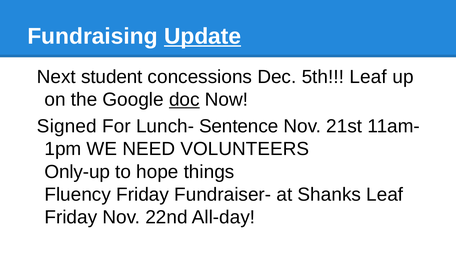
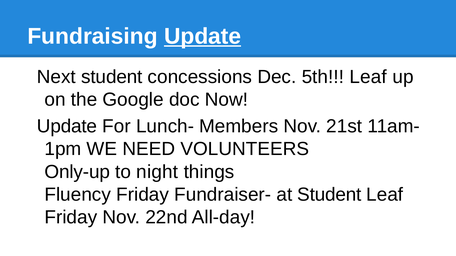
doc underline: present -> none
Signed at (67, 127): Signed -> Update
Sentence: Sentence -> Members
hope: hope -> night
at Shanks: Shanks -> Student
